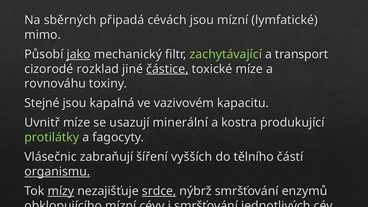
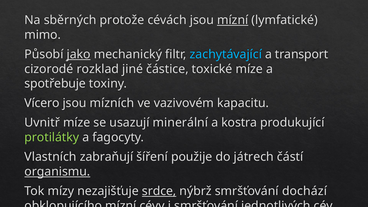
připadá: připadá -> protože
mízní at (233, 20) underline: none -> present
zachytávající colour: light green -> light blue
částice underline: present -> none
rovnováhu: rovnováhu -> spotřebuje
Stejné: Stejné -> Vícero
kapalná: kapalná -> mízních
Vlásečnic: Vlásečnic -> Vlastních
vyšších: vyšších -> použije
tělního: tělního -> játrech
mízy underline: present -> none
enzymů: enzymů -> dochází
